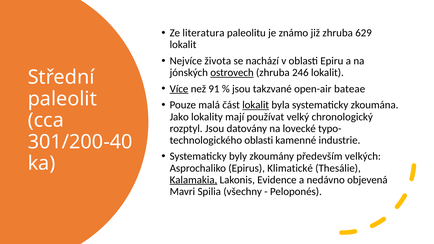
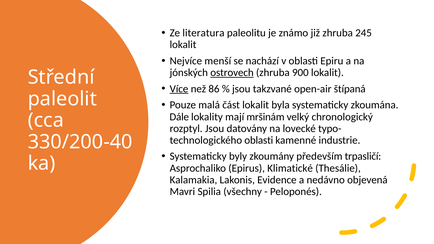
629: 629 -> 245
života: života -> menší
246: 246 -> 900
91: 91 -> 86
bateae: bateae -> štípaná
lokalit at (256, 105) underline: present -> none
Jako: Jako -> Dále
používat: používat -> mršinám
301/200-40: 301/200-40 -> 330/200-40
velkých: velkých -> trpasličí
Kalamakia underline: present -> none
